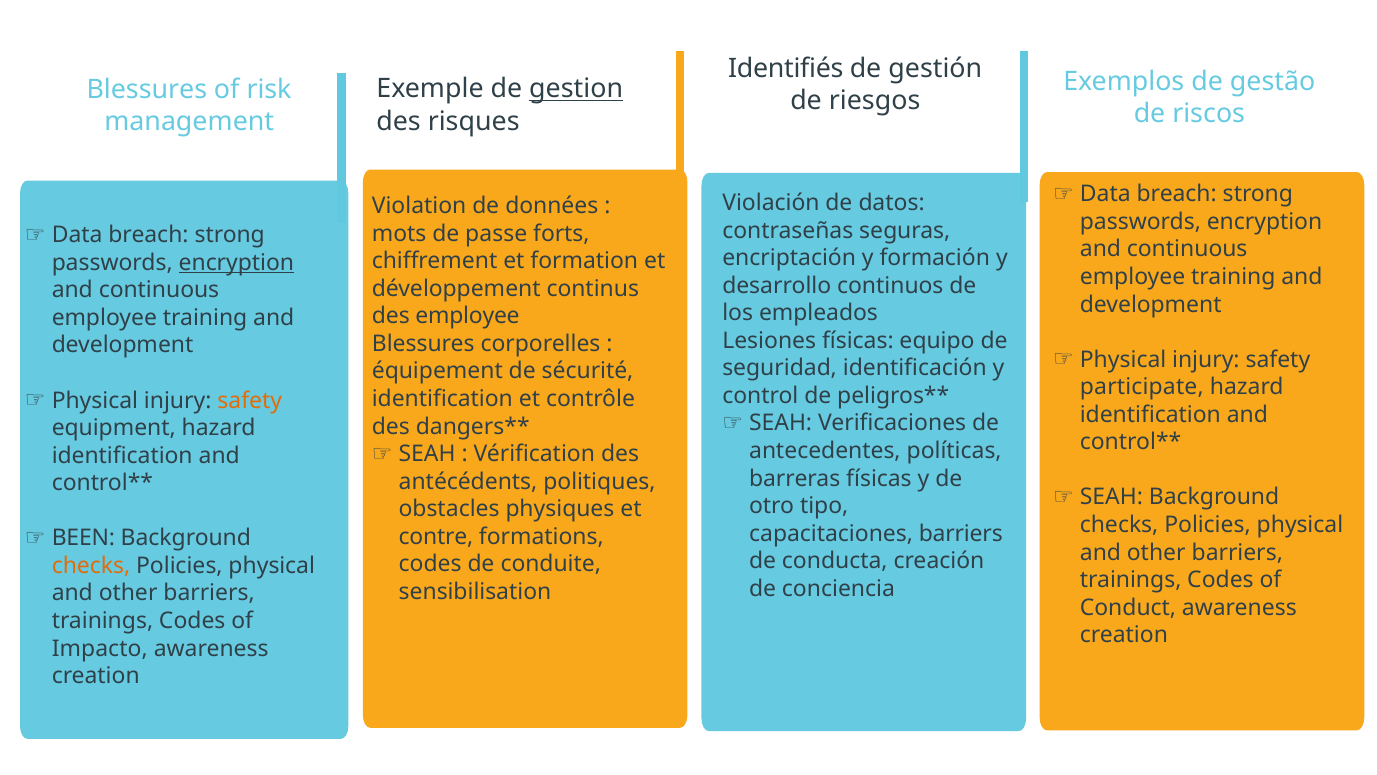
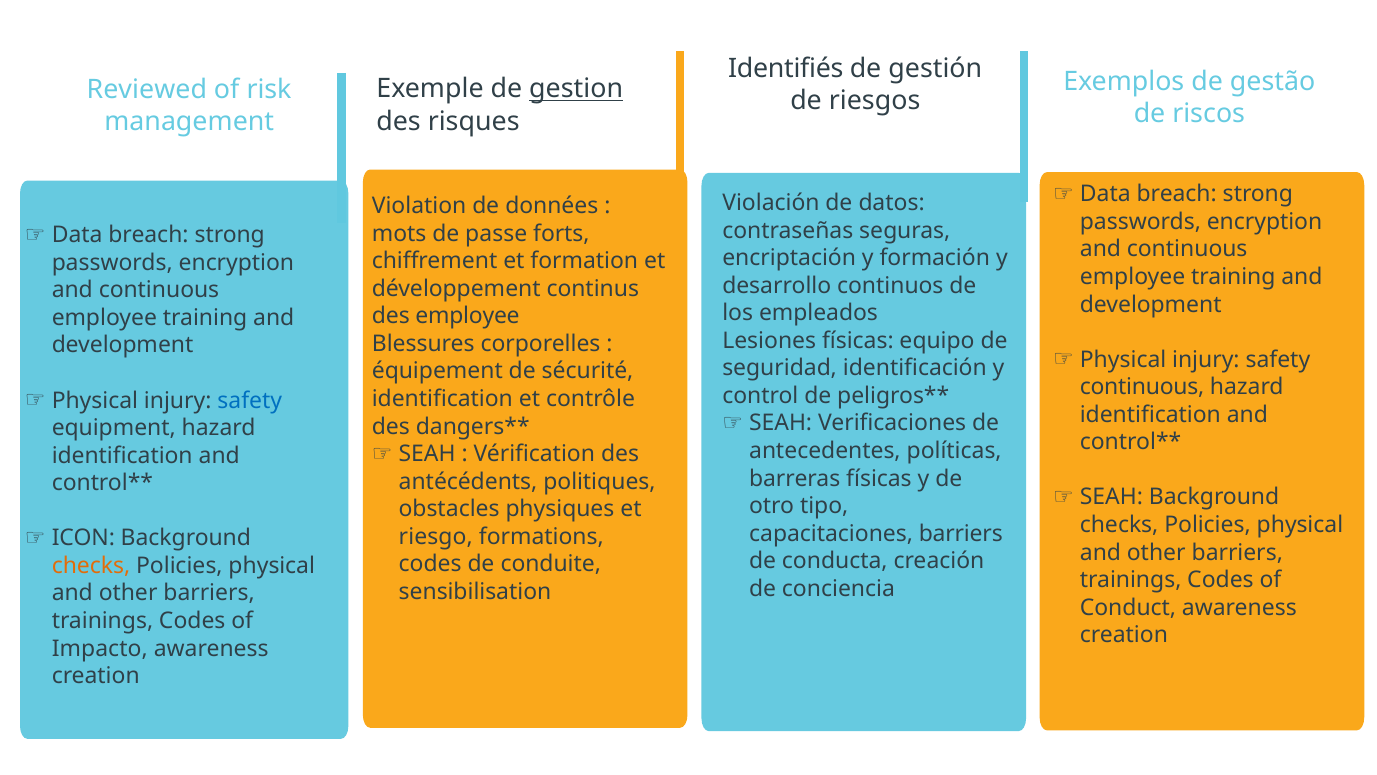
Blessures at (147, 90): Blessures -> Reviewed
encryption at (236, 263) underline: present -> none
participate at (1142, 387): participate -> continuous
safety at (250, 400) colour: orange -> blue
BEEN: BEEN -> ICON
contre: contre -> riesgo
